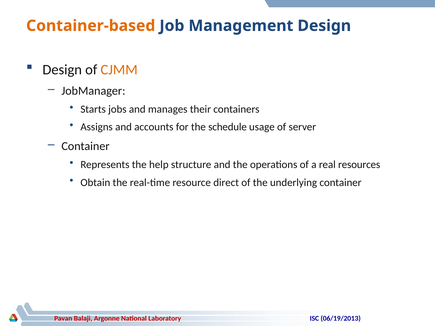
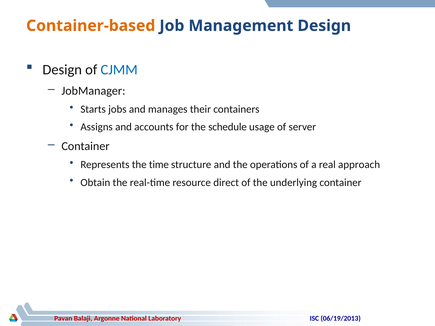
CJMM colour: orange -> blue
help: help -> time
resources: resources -> approach
